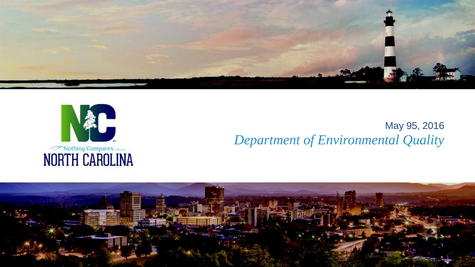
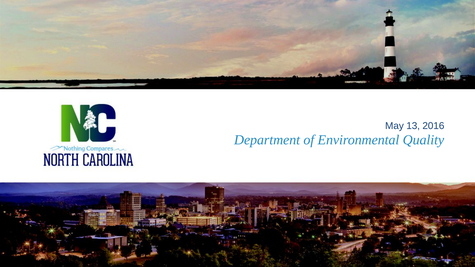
95: 95 -> 13
